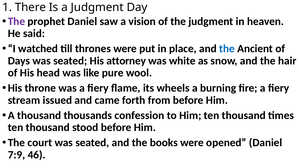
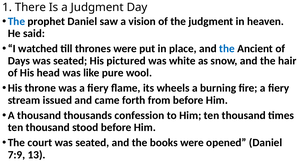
The at (16, 21) colour: purple -> blue
attorney: attorney -> pictured
46: 46 -> 13
